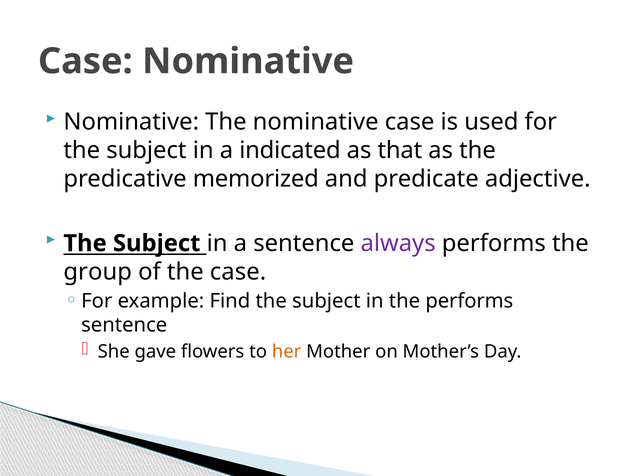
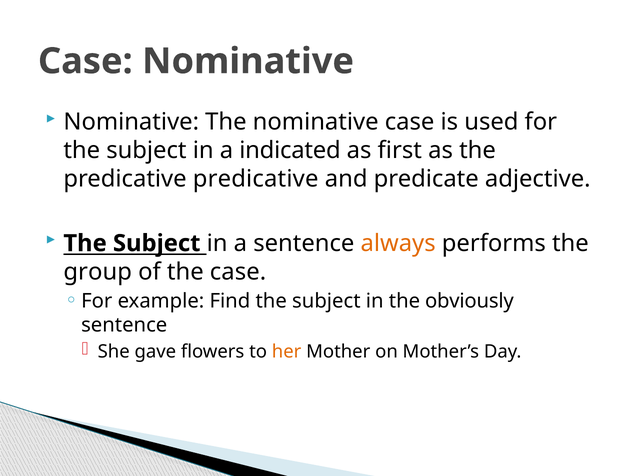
that: that -> first
predicative memorized: memorized -> predicative
always colour: purple -> orange
the performs: performs -> obviously
